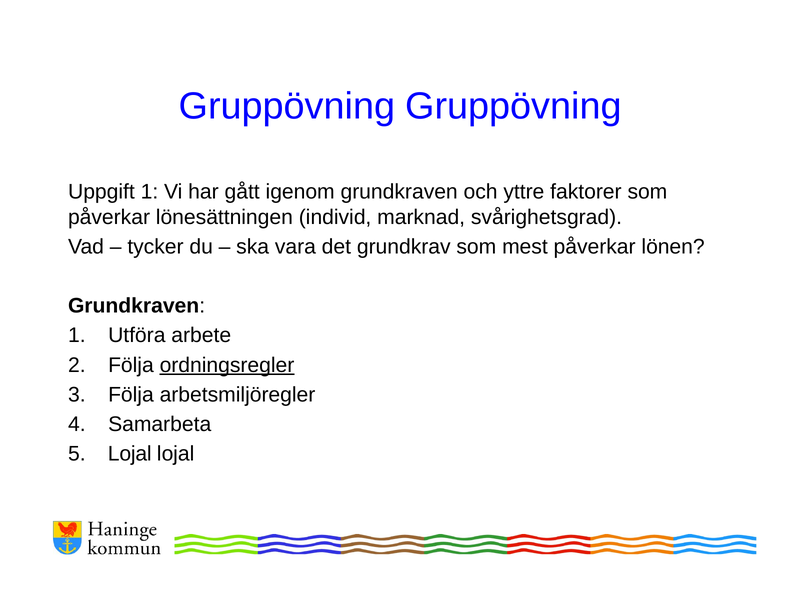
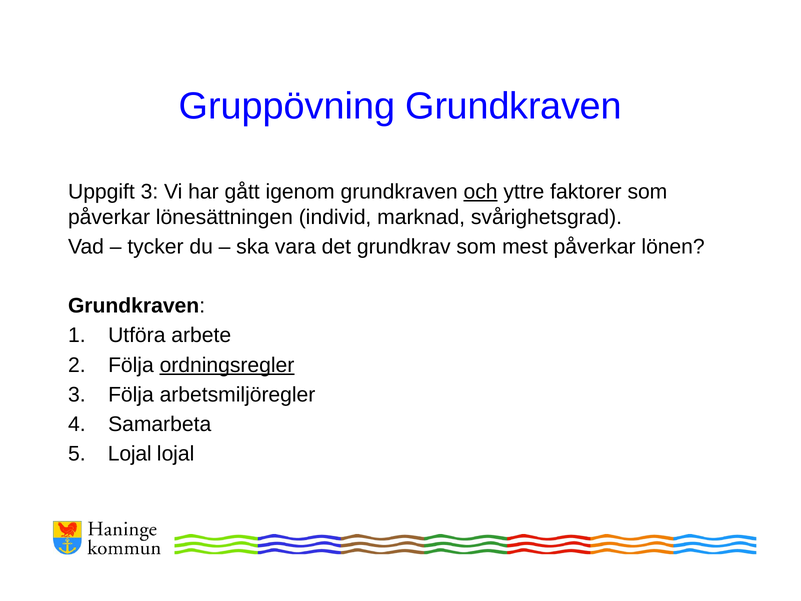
Gruppövning Gruppövning: Gruppövning -> Grundkraven
Uppgift 1: 1 -> 3
och underline: none -> present
